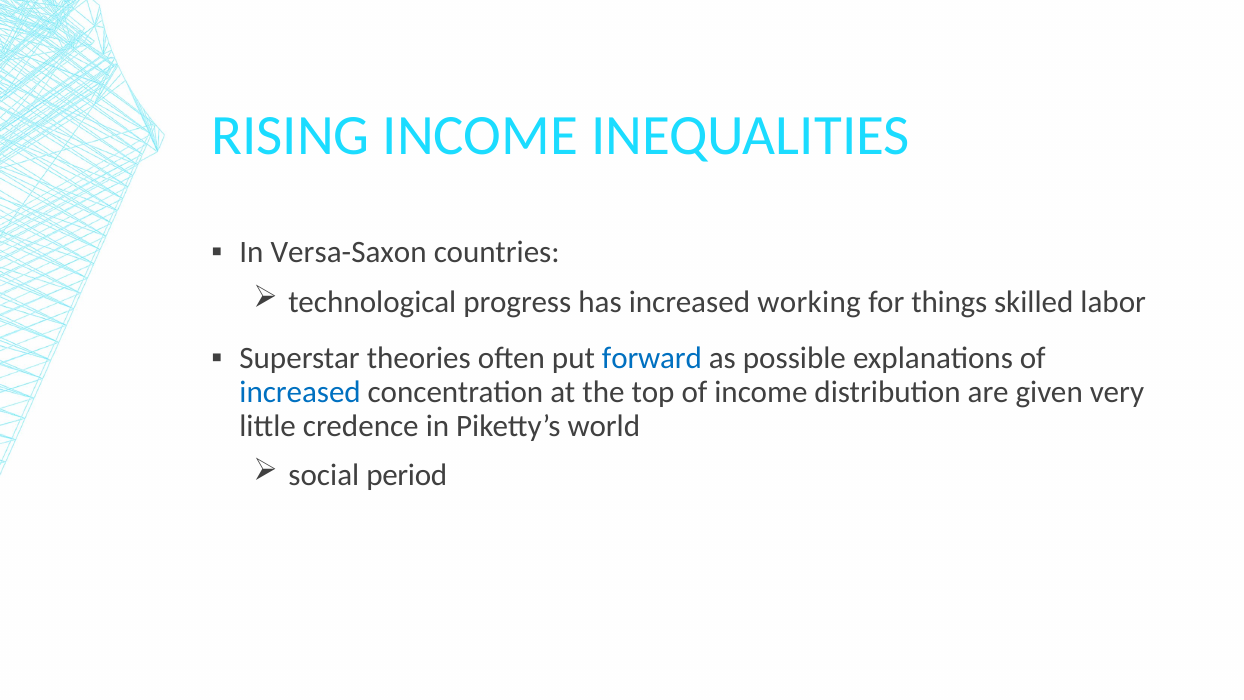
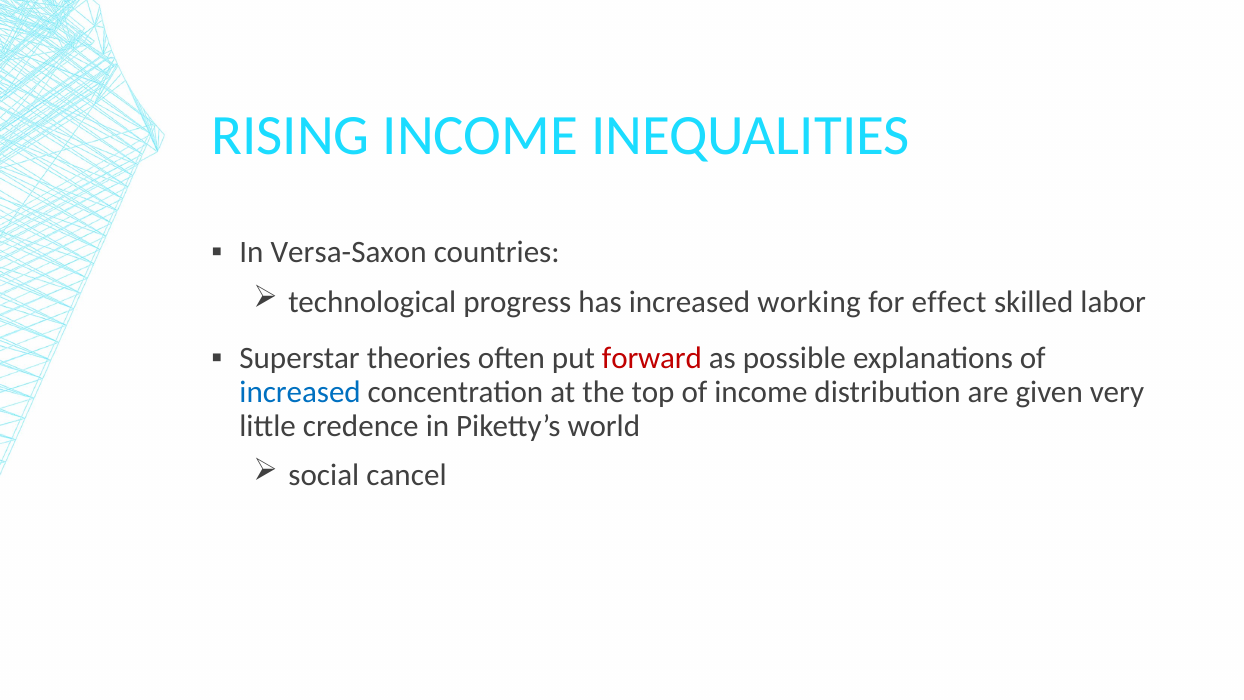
things: things -> effect
forward colour: blue -> red
period: period -> cancel
